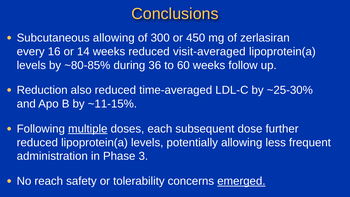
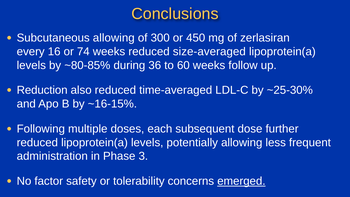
14: 14 -> 74
visit-averaged: visit-averaged -> size-averaged
~11-15%: ~11-15% -> ~16-15%
multiple underline: present -> none
reach: reach -> factor
